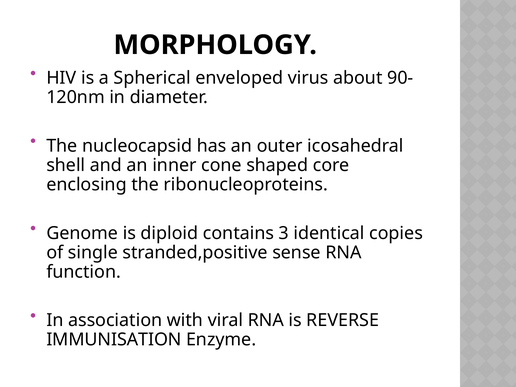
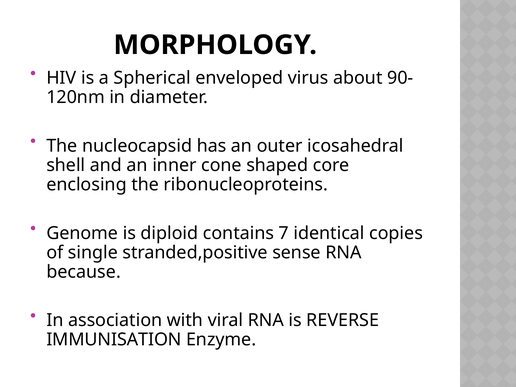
3: 3 -> 7
function: function -> because
